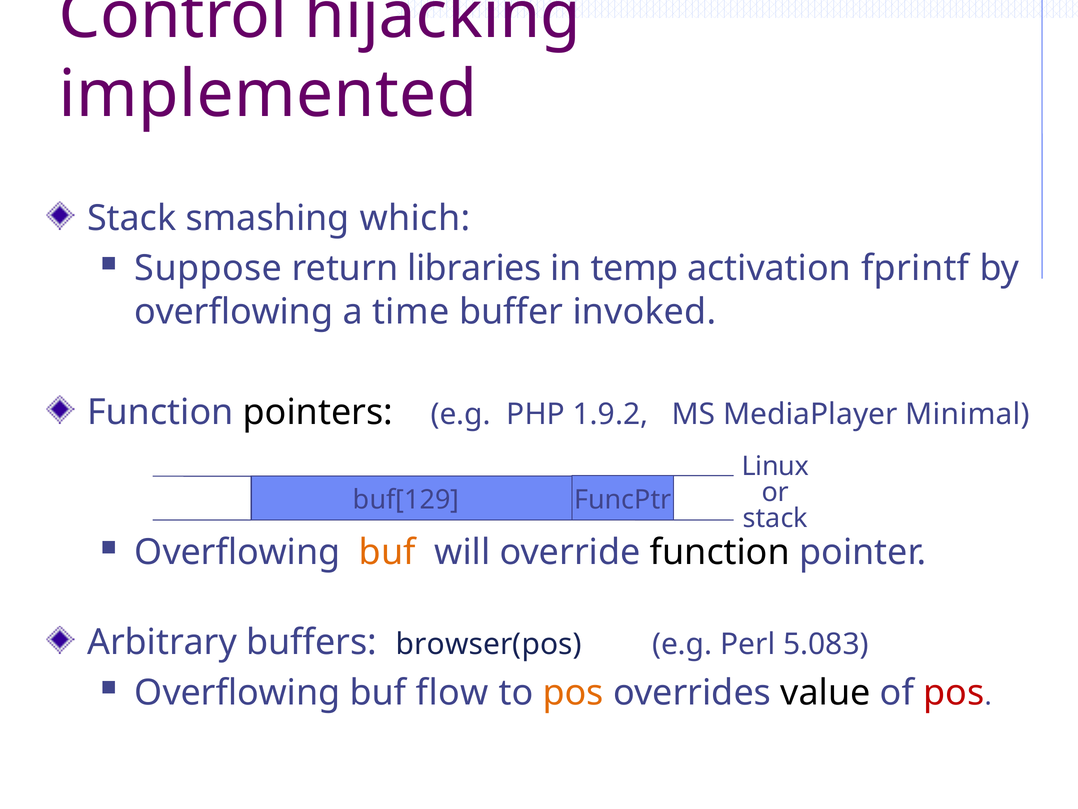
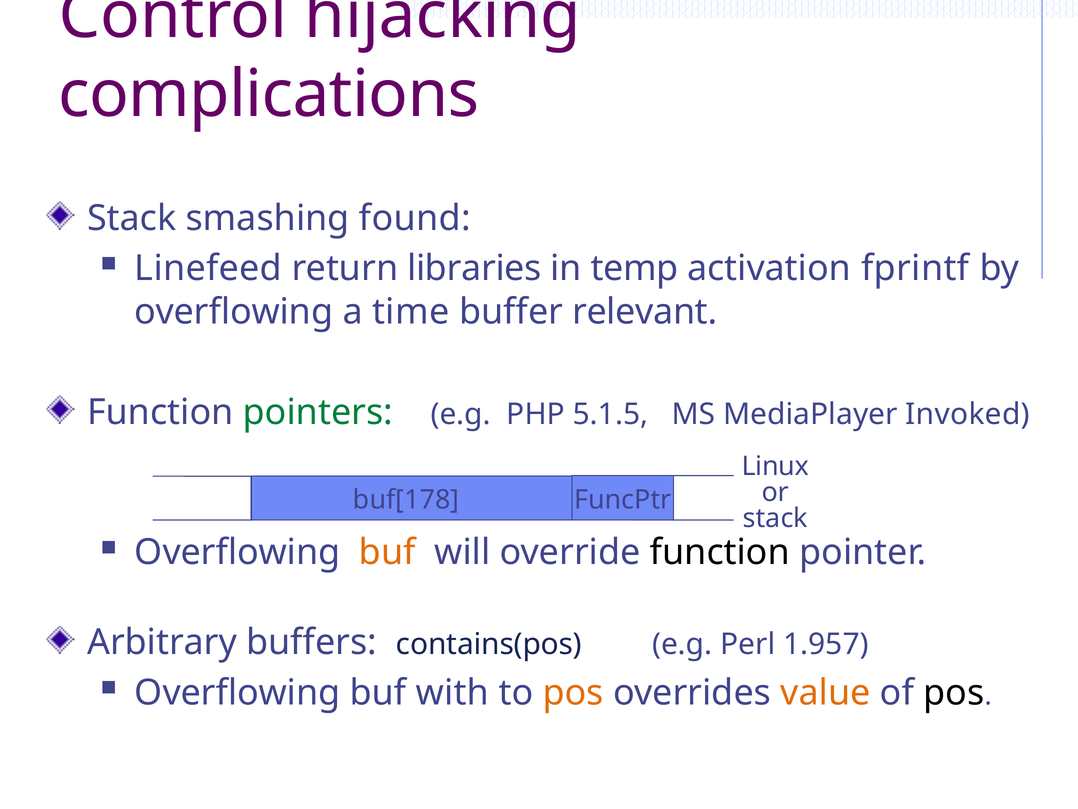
implemented: implemented -> complications
which: which -> found
Suppose: Suppose -> Linefeed
invoked: invoked -> relevant
pointers colour: black -> green
1.9.2: 1.9.2 -> 5.1.5
Minimal: Minimal -> Invoked
buf[129: buf[129 -> buf[178
browser(pos: browser(pos -> contains(pos
5.083: 5.083 -> 1.957
flow: flow -> with
value colour: black -> orange
pos at (954, 692) colour: red -> black
